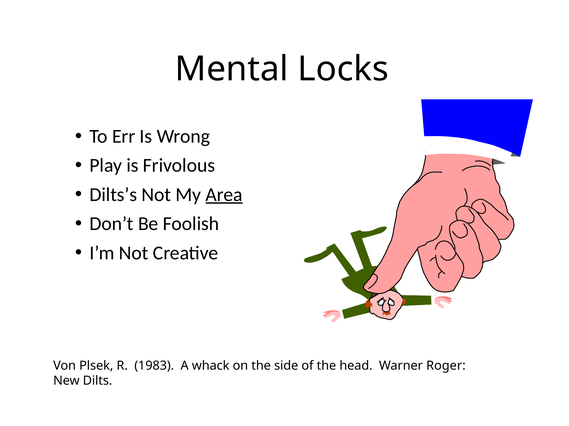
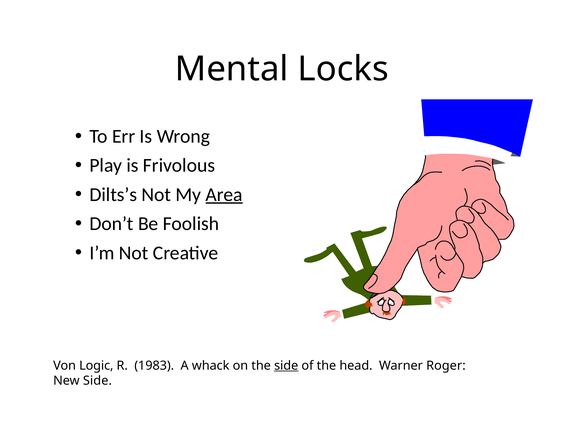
Plsek: Plsek -> Logic
side at (286, 366) underline: none -> present
New Dilts: Dilts -> Side
